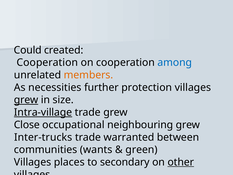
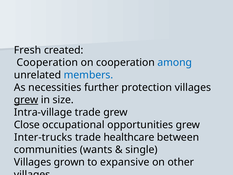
Could: Could -> Fresh
members colour: orange -> blue
Intra-village underline: present -> none
neighbouring: neighbouring -> opportunities
warranted: warranted -> healthcare
green: green -> single
places: places -> grown
secondary: secondary -> expansive
other underline: present -> none
